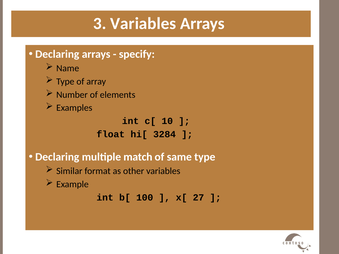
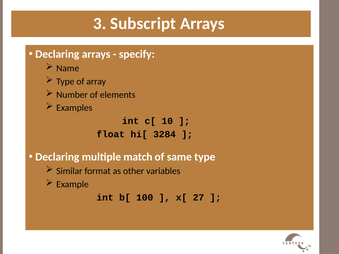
3 Variables: Variables -> Subscript
